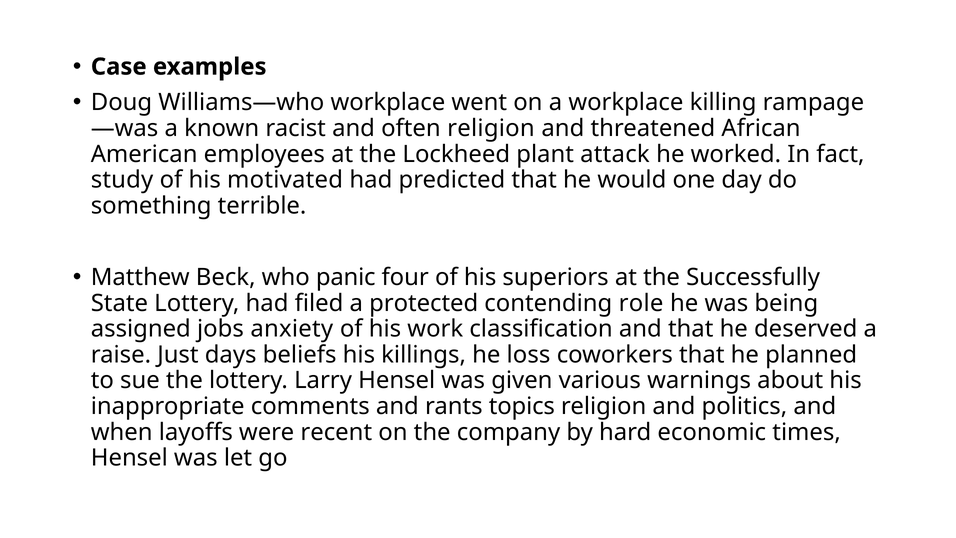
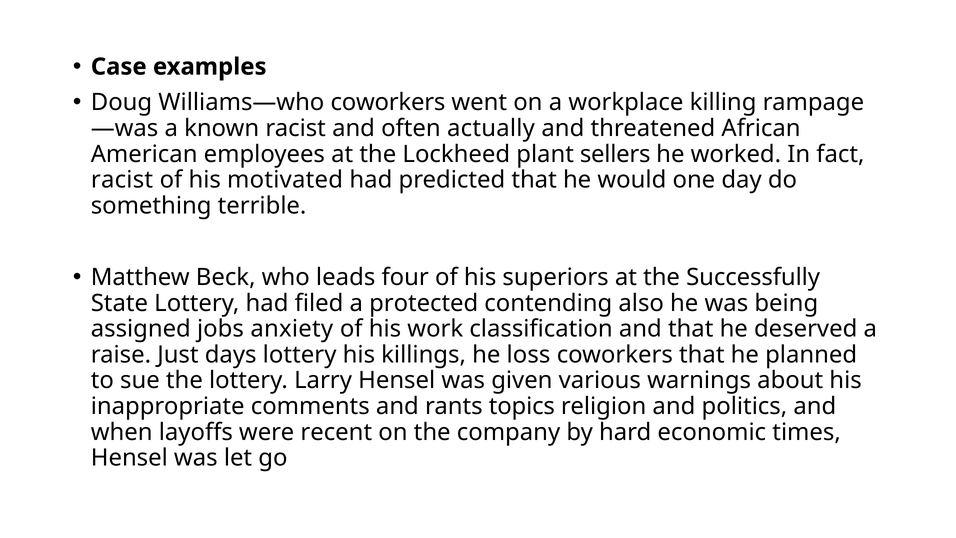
Williams—who workplace: workplace -> coworkers
often religion: religion -> actually
attack: attack -> sellers
study at (122, 180): study -> racist
panic: panic -> leads
role: role -> also
days beliefs: beliefs -> lottery
